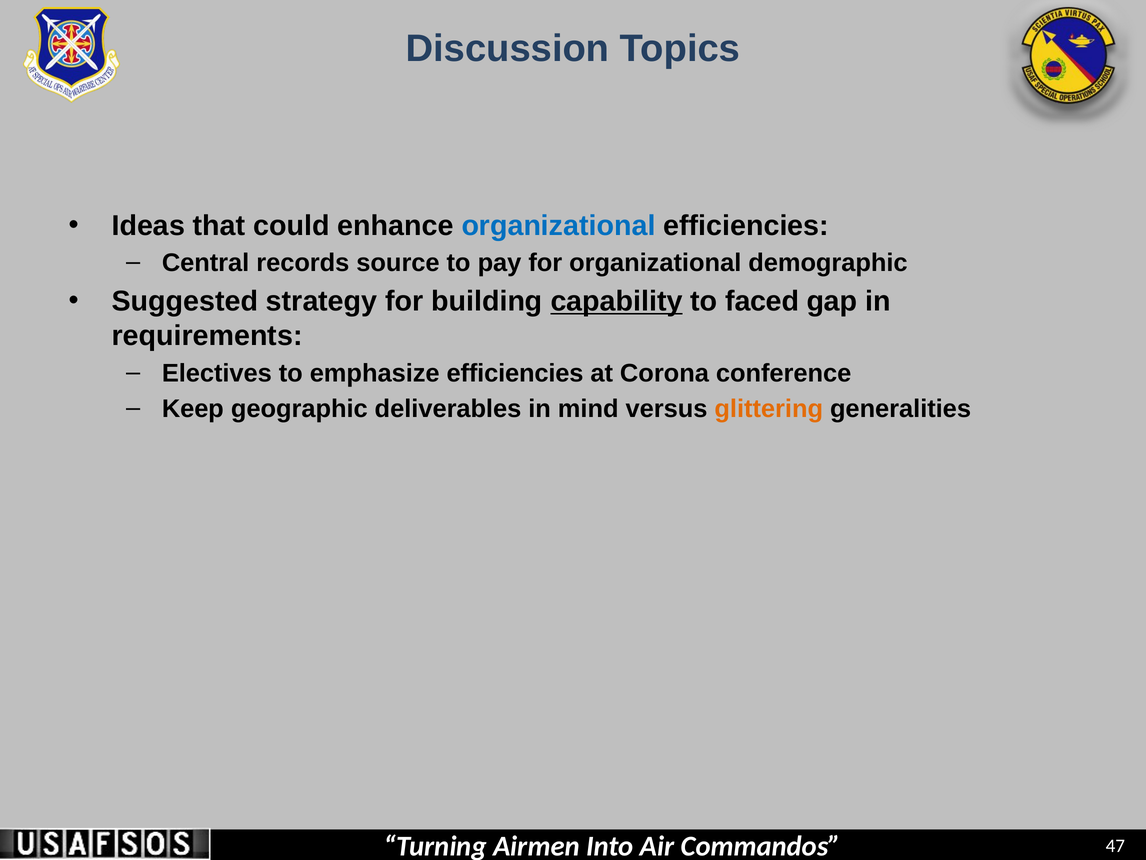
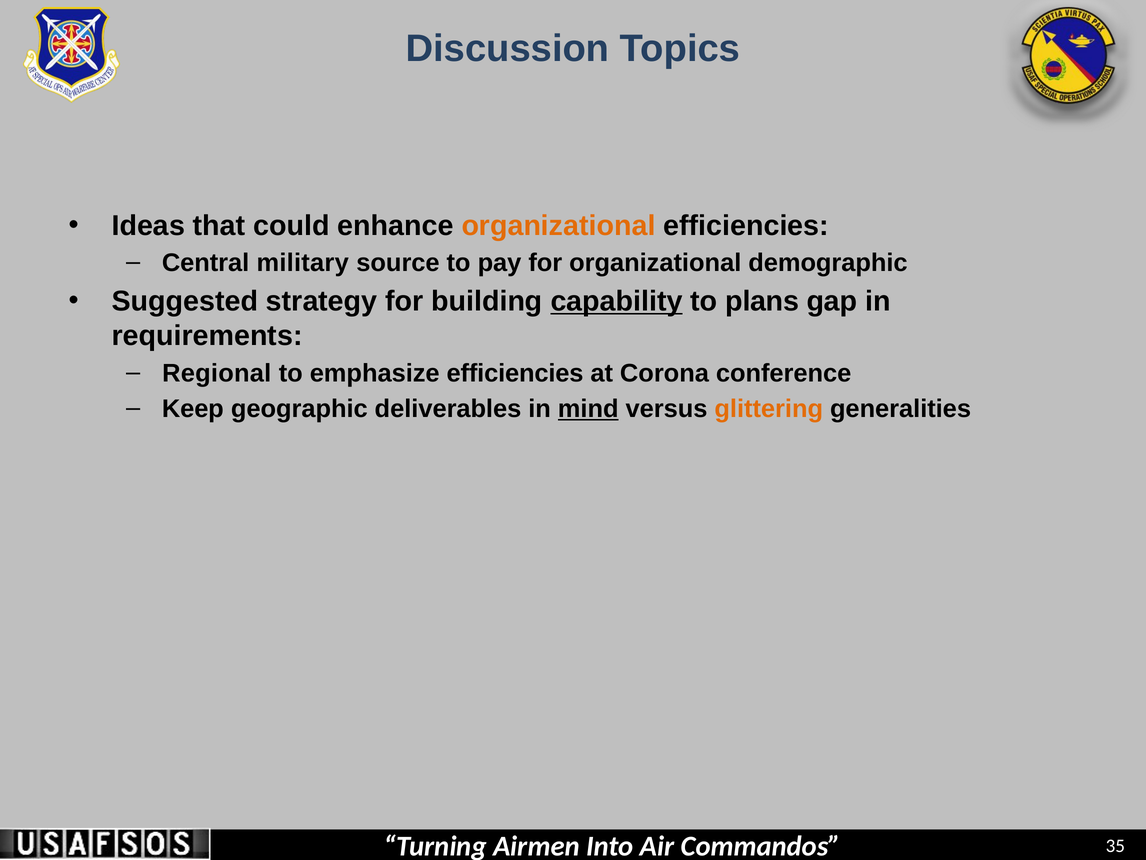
organizational at (558, 225) colour: blue -> orange
records: records -> military
faced: faced -> plans
Electives: Electives -> Regional
mind underline: none -> present
47: 47 -> 35
